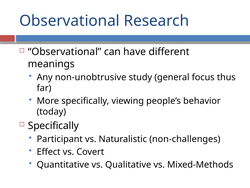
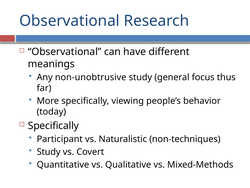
non-challenges: non-challenges -> non-techniques
Effect at (49, 151): Effect -> Study
